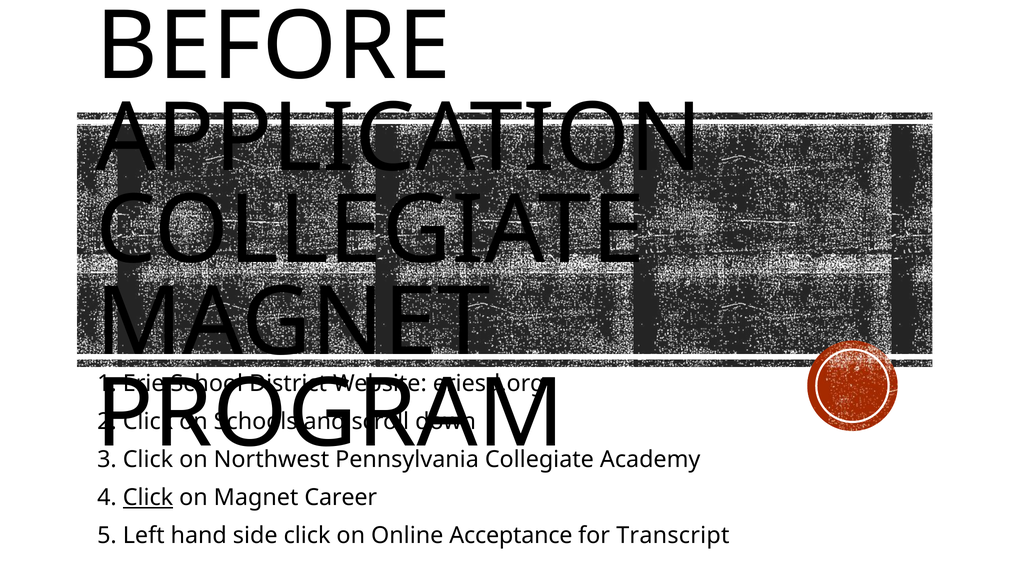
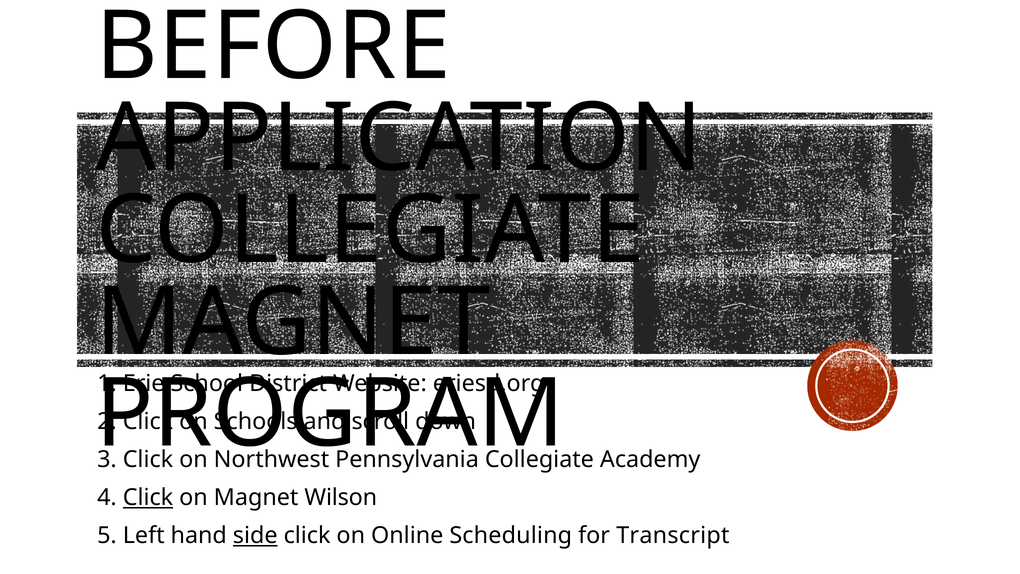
Career: Career -> Wilson
side underline: none -> present
Acceptance: Acceptance -> Scheduling
